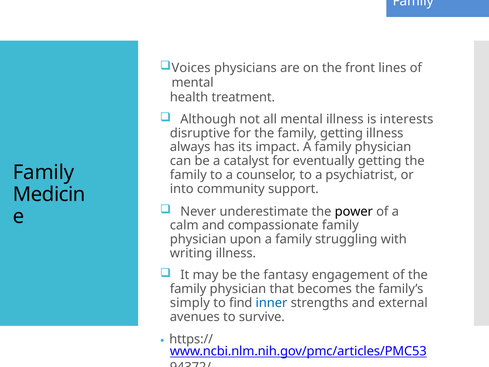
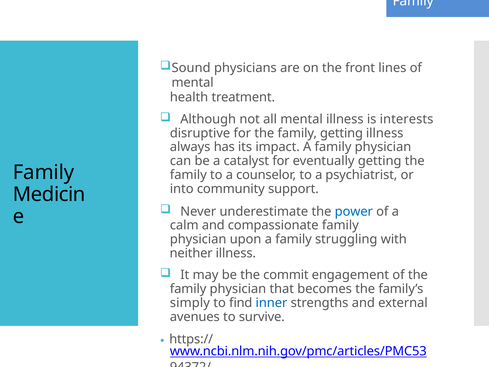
Voices: Voices -> Sound
power colour: black -> blue
writing: writing -> neither
fantasy: fantasy -> commit
